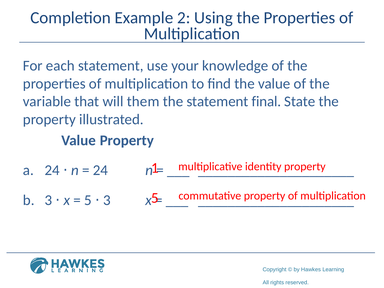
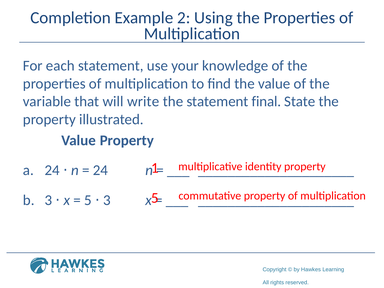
them: them -> write
